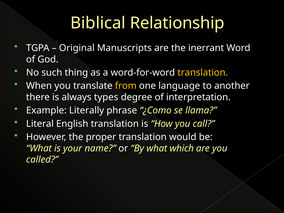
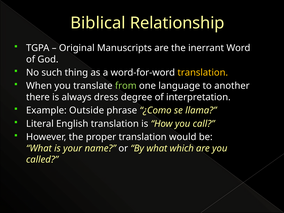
from colour: yellow -> light green
types: types -> dress
Literally: Literally -> Outside
